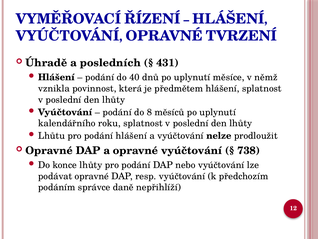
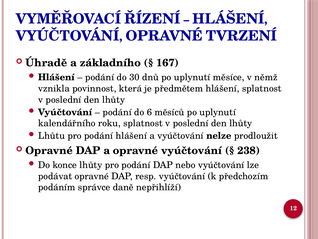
posledních: posledních -> základního
431: 431 -> 167
40: 40 -> 30
8: 8 -> 6
738: 738 -> 238
